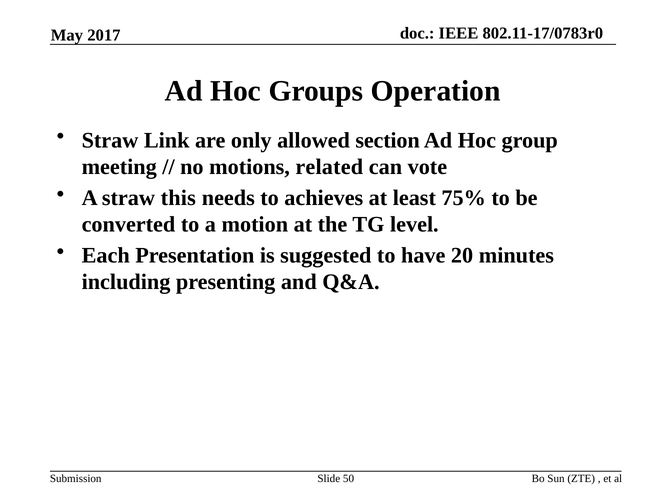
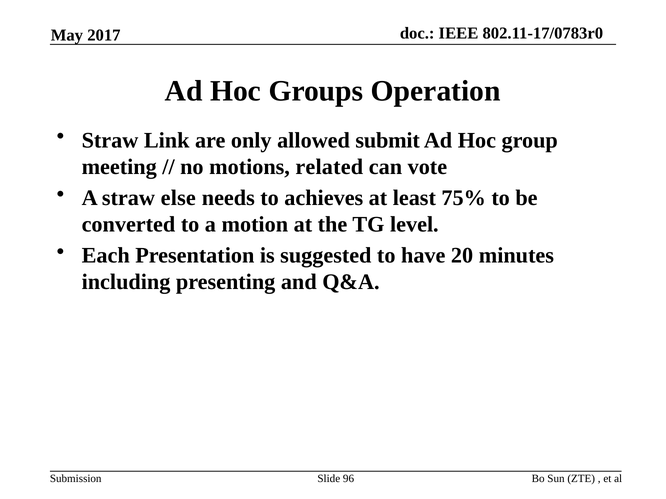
section: section -> submit
this: this -> else
50: 50 -> 96
